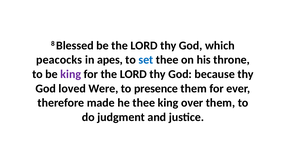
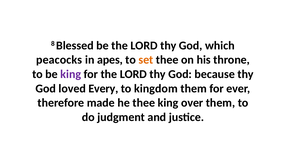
set colour: blue -> orange
Were: Were -> Every
presence: presence -> kingdom
